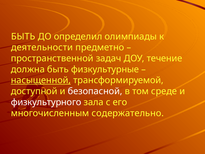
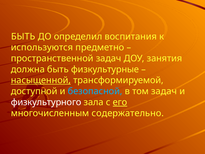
олимпиады: олимпиады -> воспитания
деятельности: деятельности -> используются
течение: течение -> занятия
безопасной colour: white -> light blue
том среде: среде -> задач
его underline: none -> present
